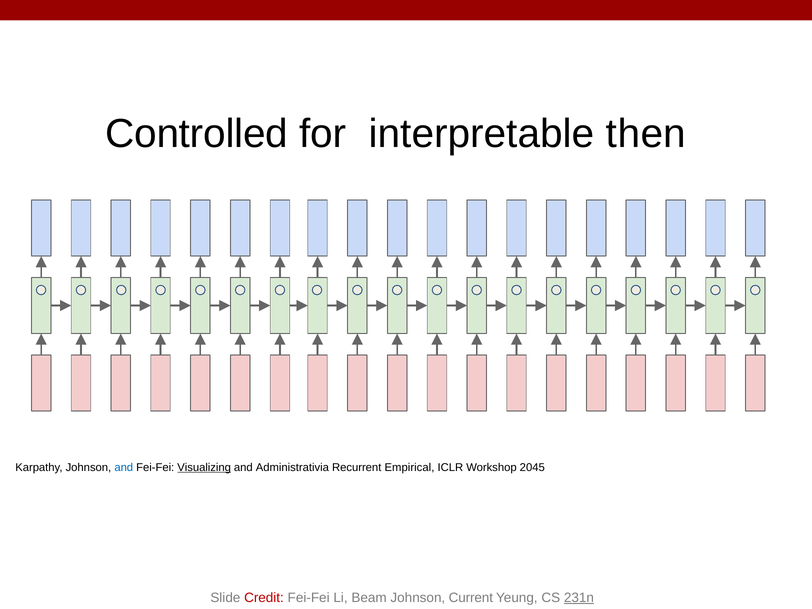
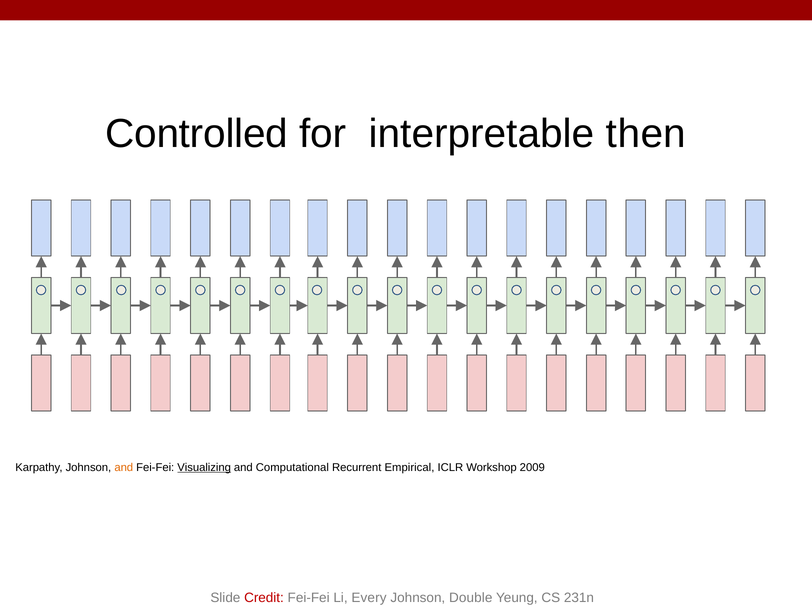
and at (124, 467) colour: blue -> orange
Administrativia: Administrativia -> Computational
2045: 2045 -> 2009
Beam: Beam -> Every
Current: Current -> Double
231n underline: present -> none
